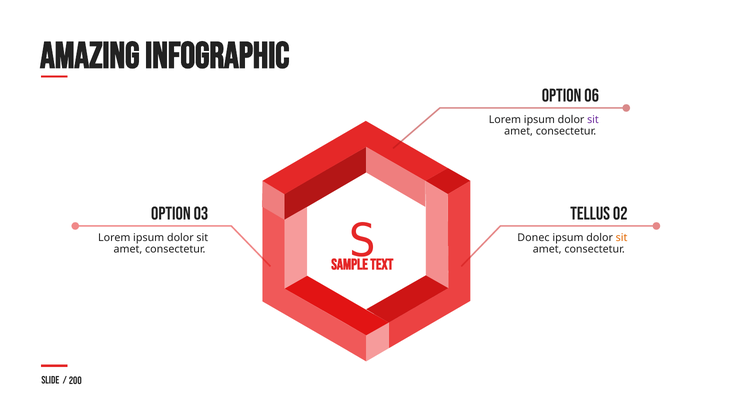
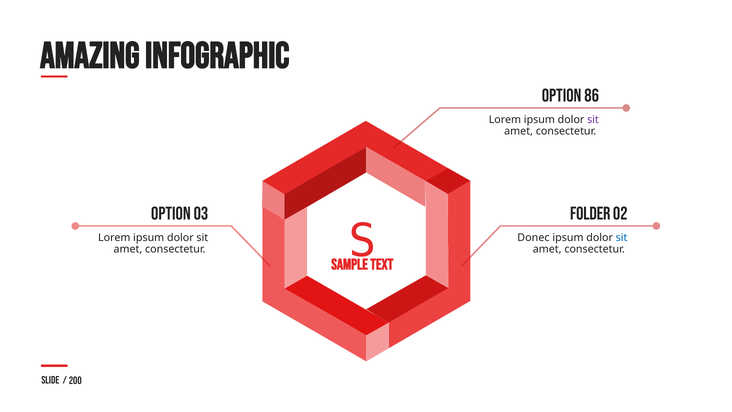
06: 06 -> 86
Tellus: Tellus -> Folder
sit at (622, 237) colour: orange -> blue
